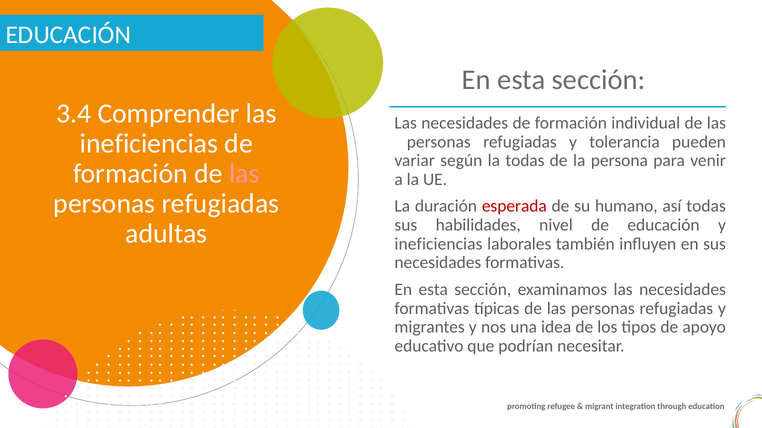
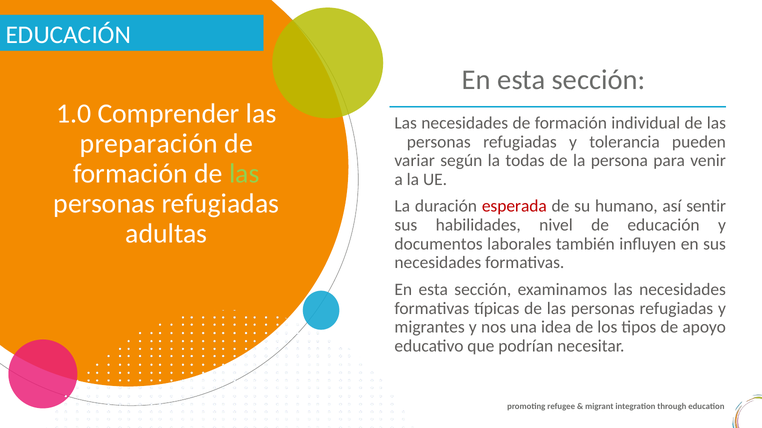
3.4: 3.4 -> 1.0
ineficiencias at (149, 144): ineficiencias -> preparación
las at (244, 174) colour: pink -> light green
así todas: todas -> sentir
ineficiencias at (438, 244): ineficiencias -> documentos
